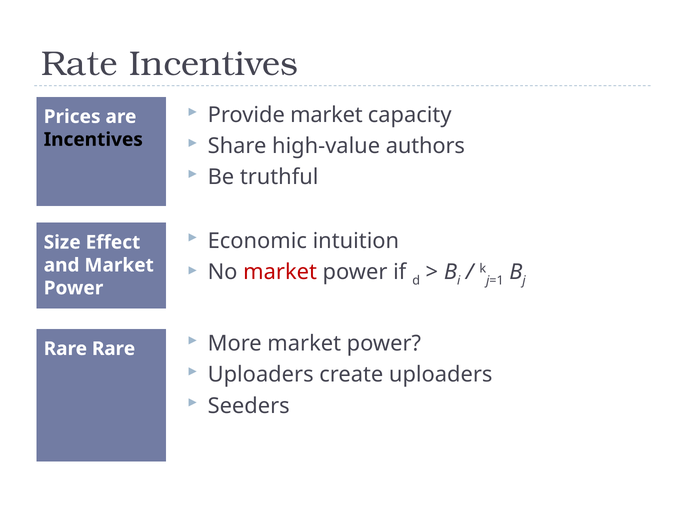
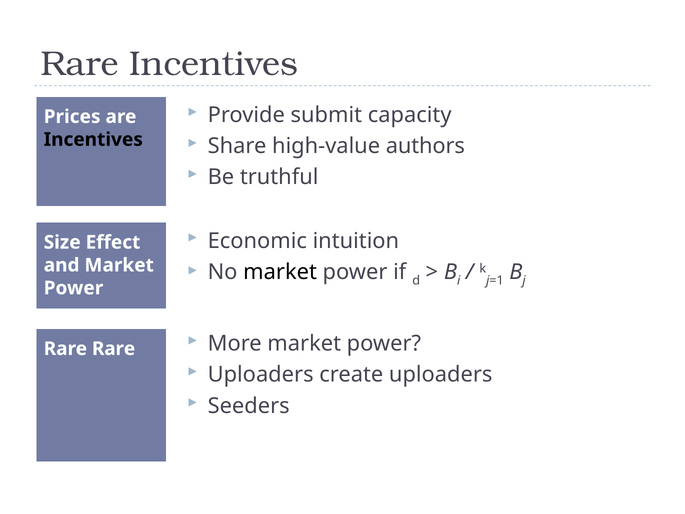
Rate at (80, 64): Rate -> Rare
Provide market: market -> submit
market at (280, 272) colour: red -> black
